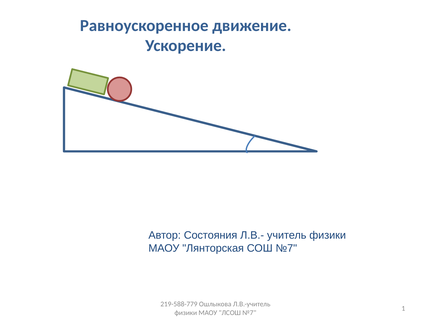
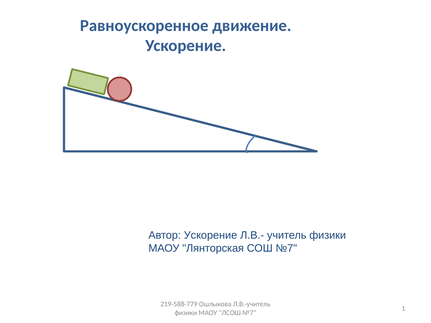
Автор Состояния: Состояния -> Ускорение
